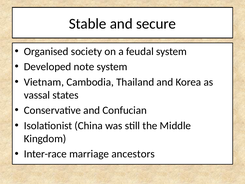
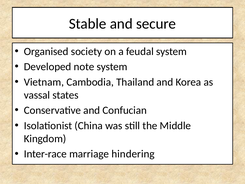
ancestors: ancestors -> hindering
